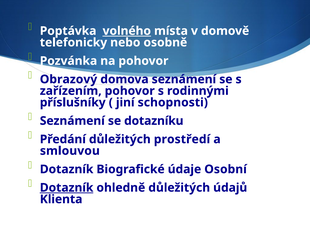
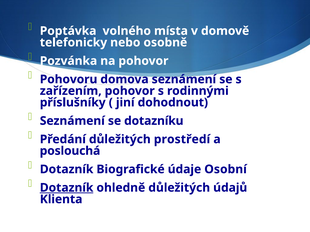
volného underline: present -> none
Obrazový: Obrazový -> Pohovoru
schopnosti: schopnosti -> dohodnout
smlouvou: smlouvou -> poslouchá
